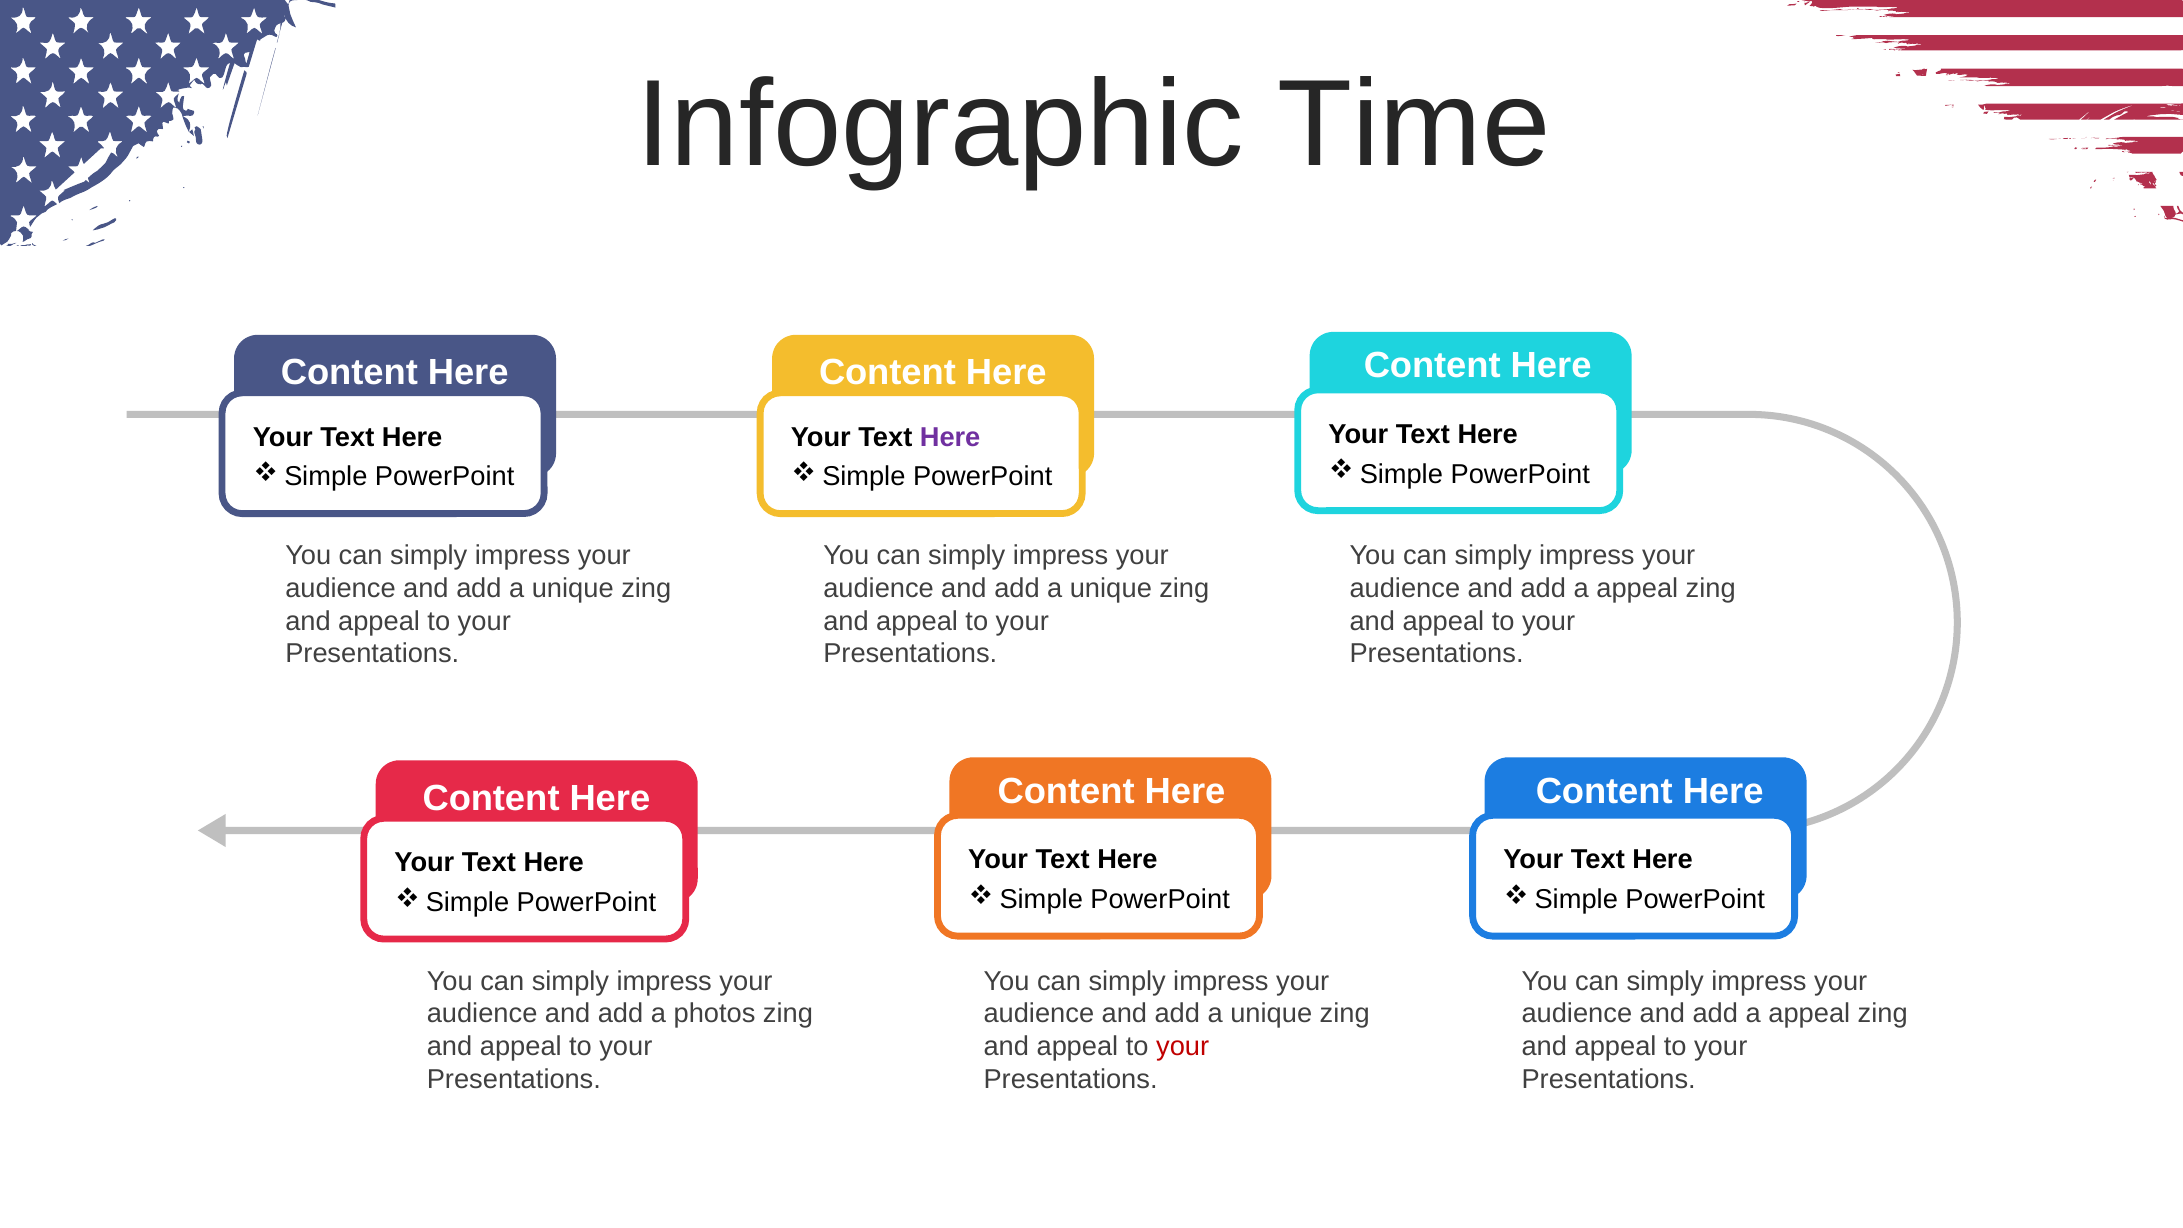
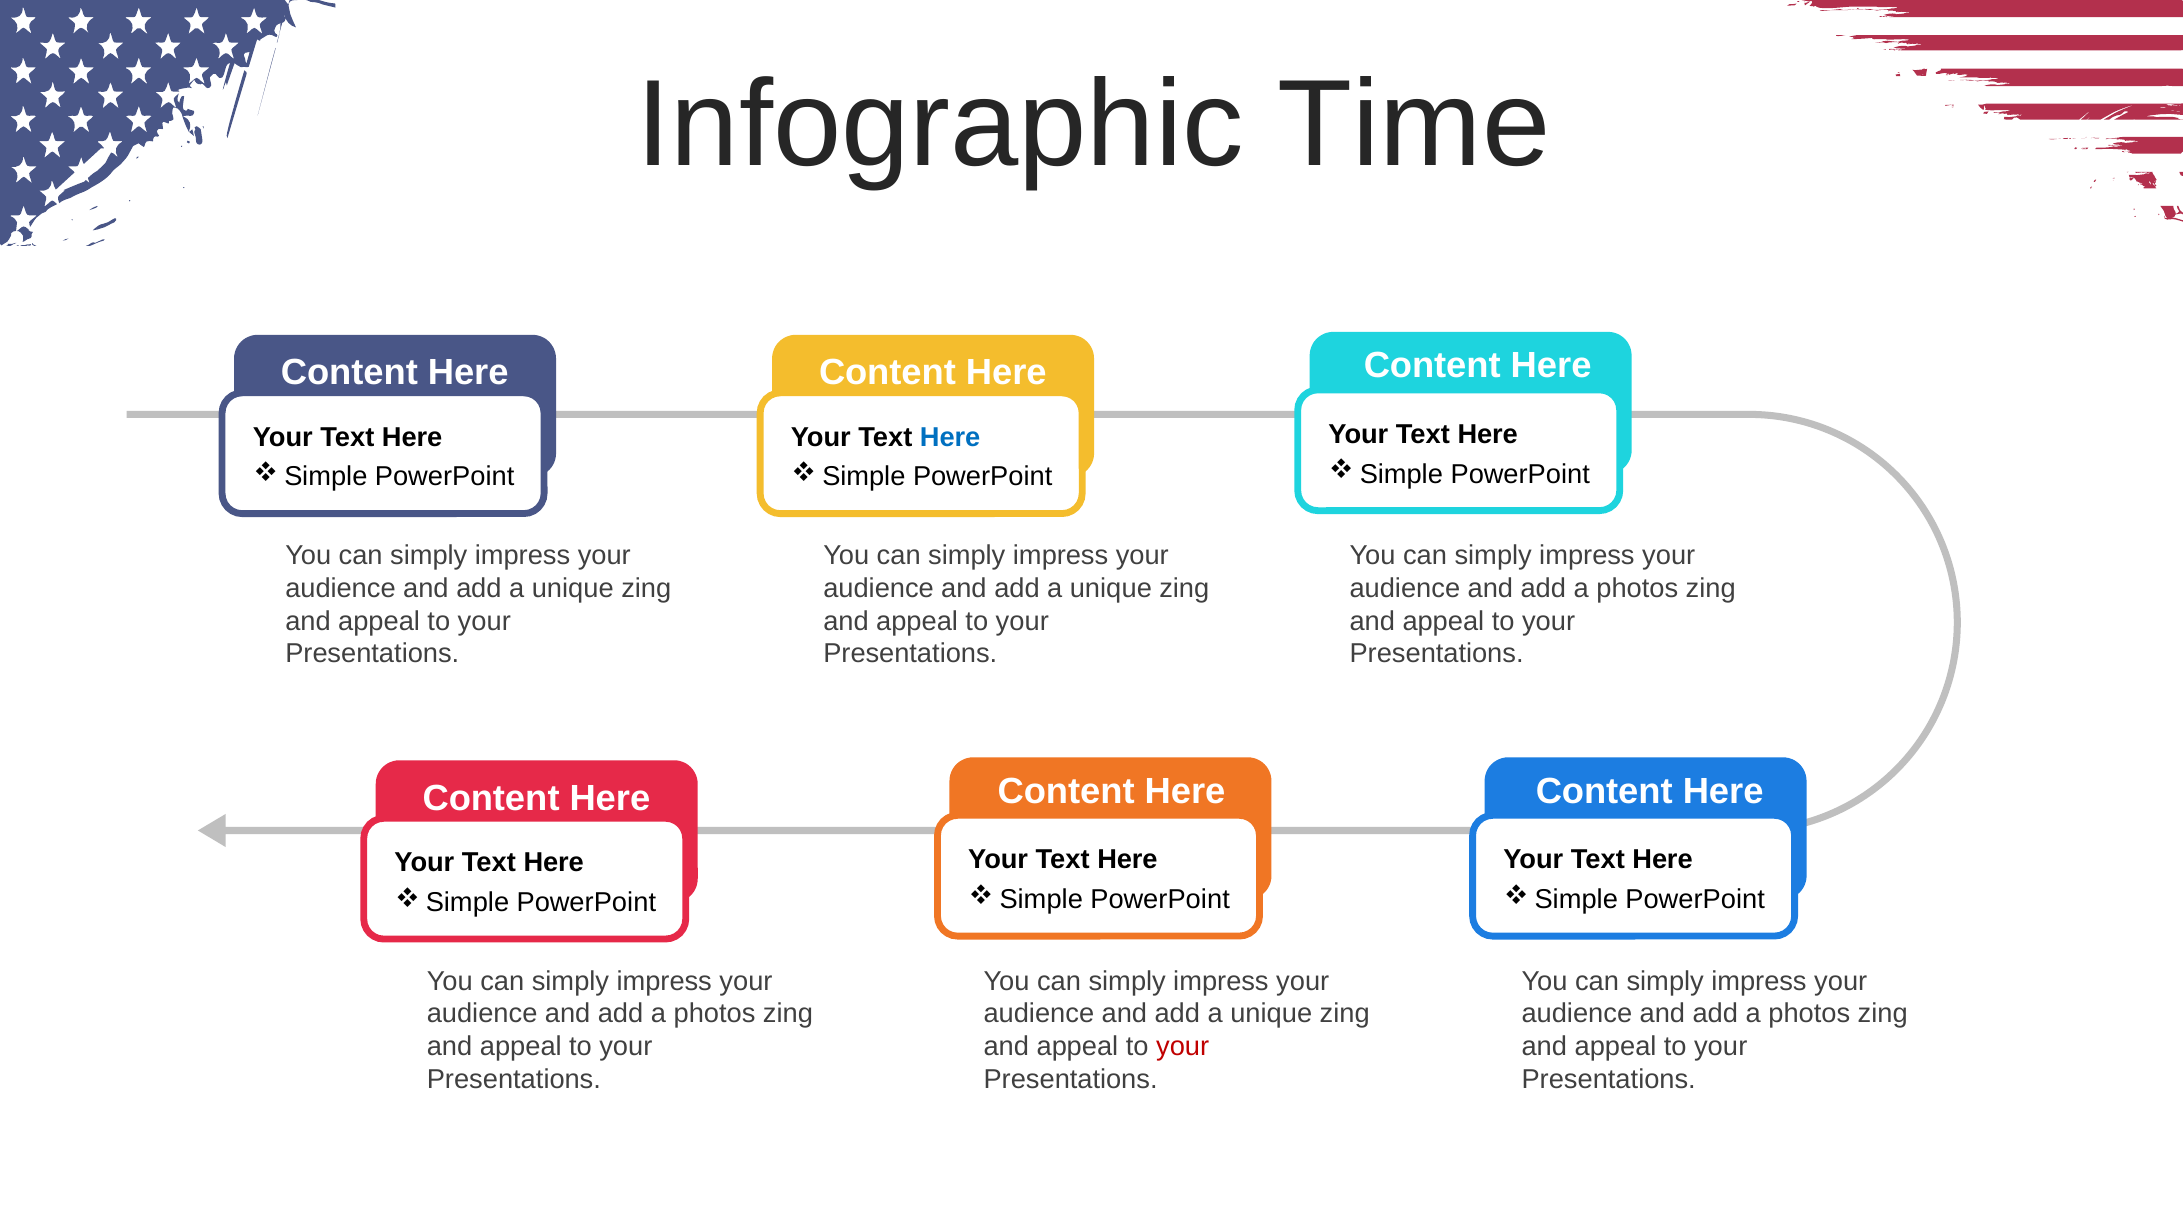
Here at (950, 437) colour: purple -> blue
appeal at (1637, 588): appeal -> photos
appeal at (1809, 1014): appeal -> photos
